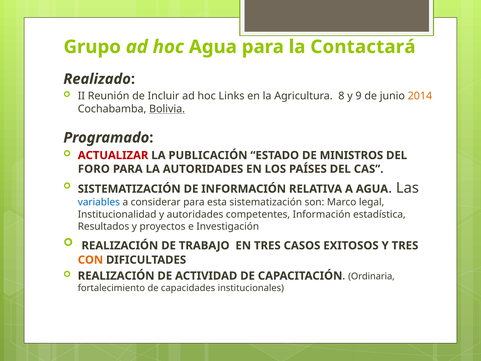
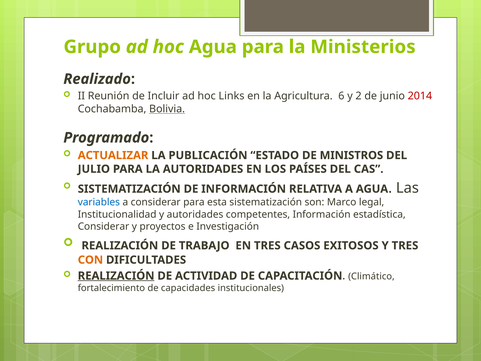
Contactará: Contactará -> Ministerios
8: 8 -> 6
9: 9 -> 2
2014 colour: orange -> red
ACTUALIZAR colour: red -> orange
FORO: FORO -> JULIO
Resultados at (104, 226): Resultados -> Considerar
REALIZACIÓN at (116, 276) underline: none -> present
Ordinaria: Ordinaria -> Climático
